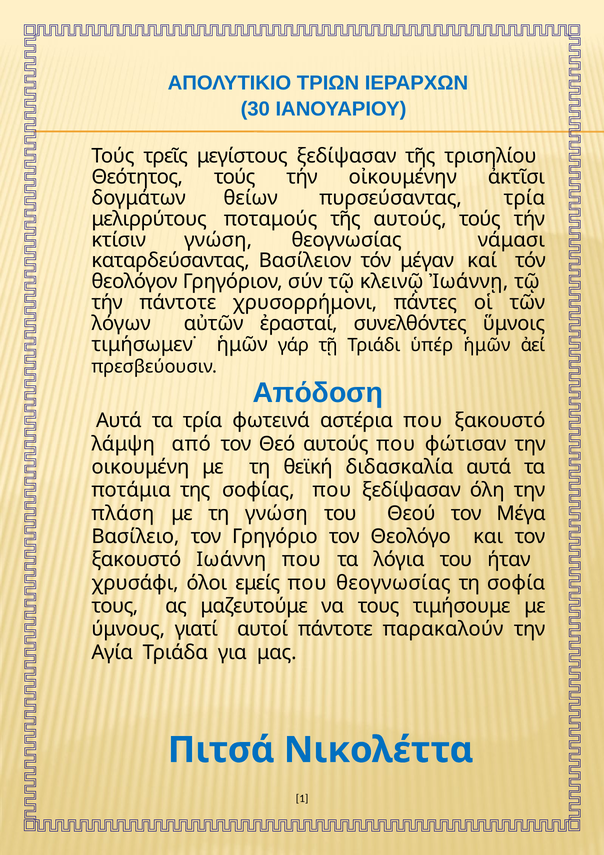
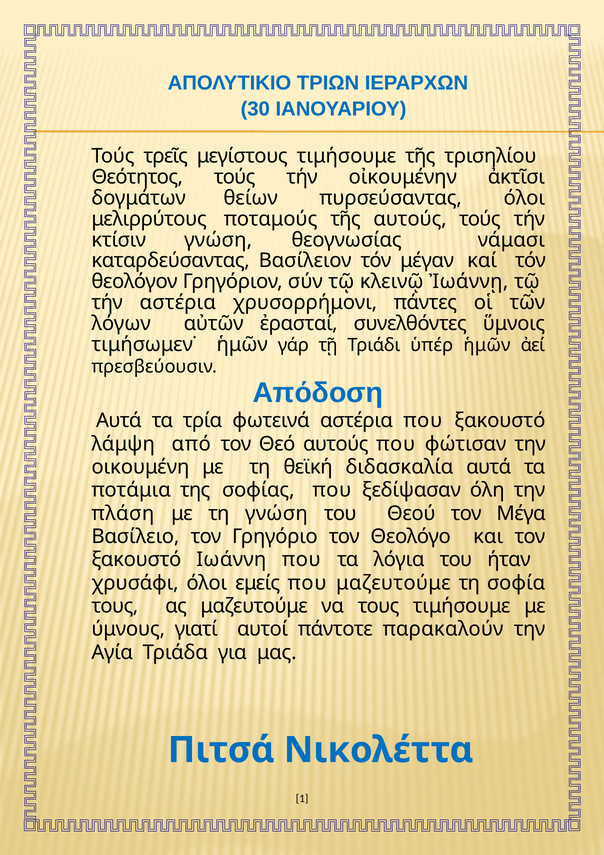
μεγίστους ξεδίψασαν: ξεδίψασαν -> τιμήσουμε
πυρσεύσαντας τρία: τρία -> όλοι
τήν πάντοτε: πάντοτε -> αστέρια
που θεογνωσίας: θεογνωσίας -> μαζευτούμε
